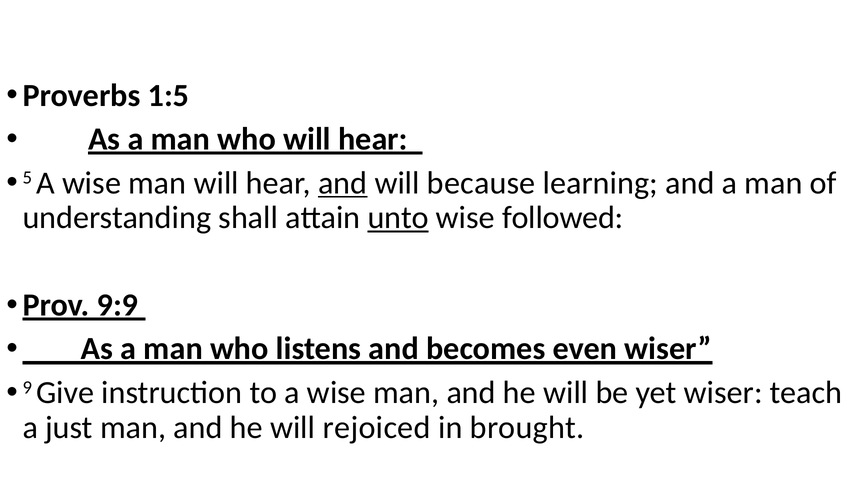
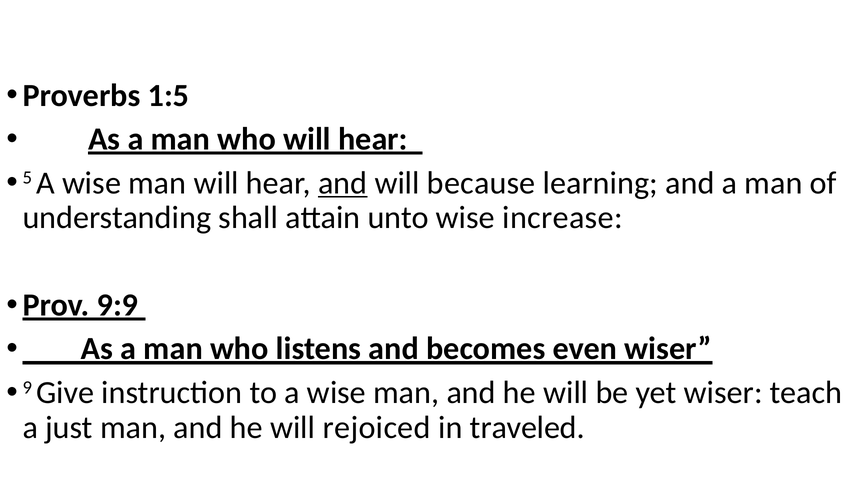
unto underline: present -> none
followed: followed -> increase
brought: brought -> traveled
